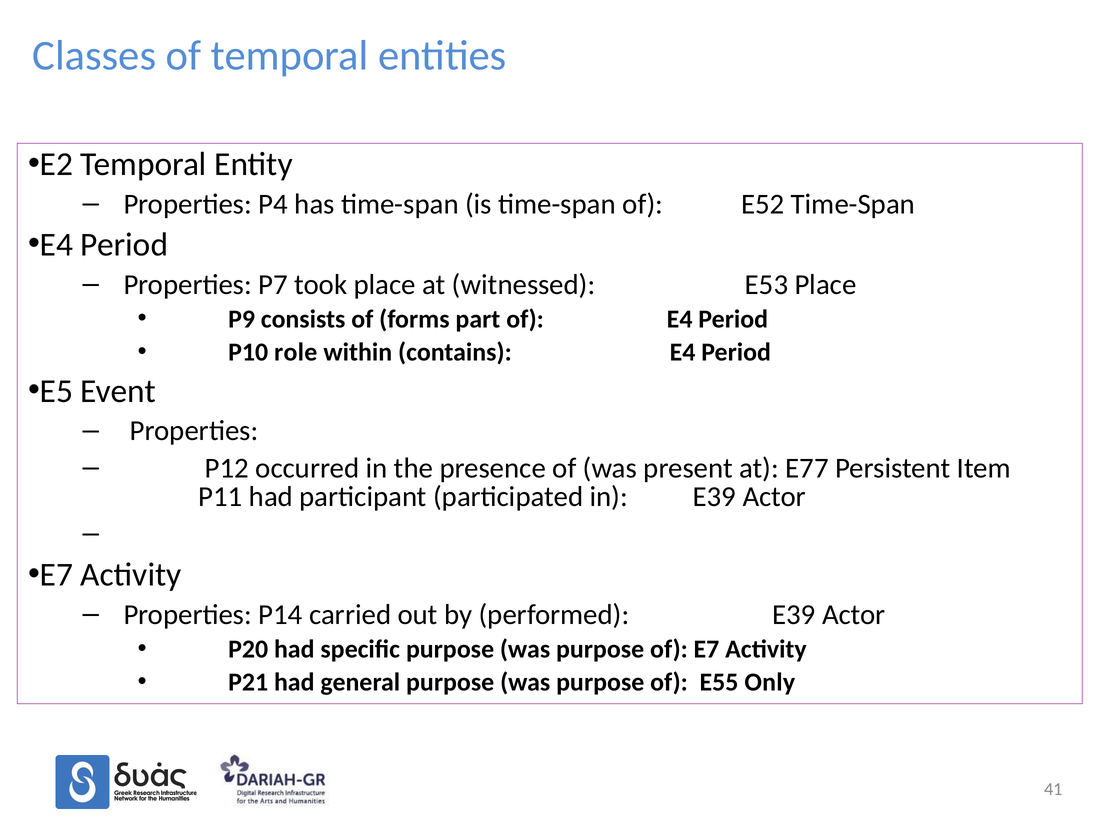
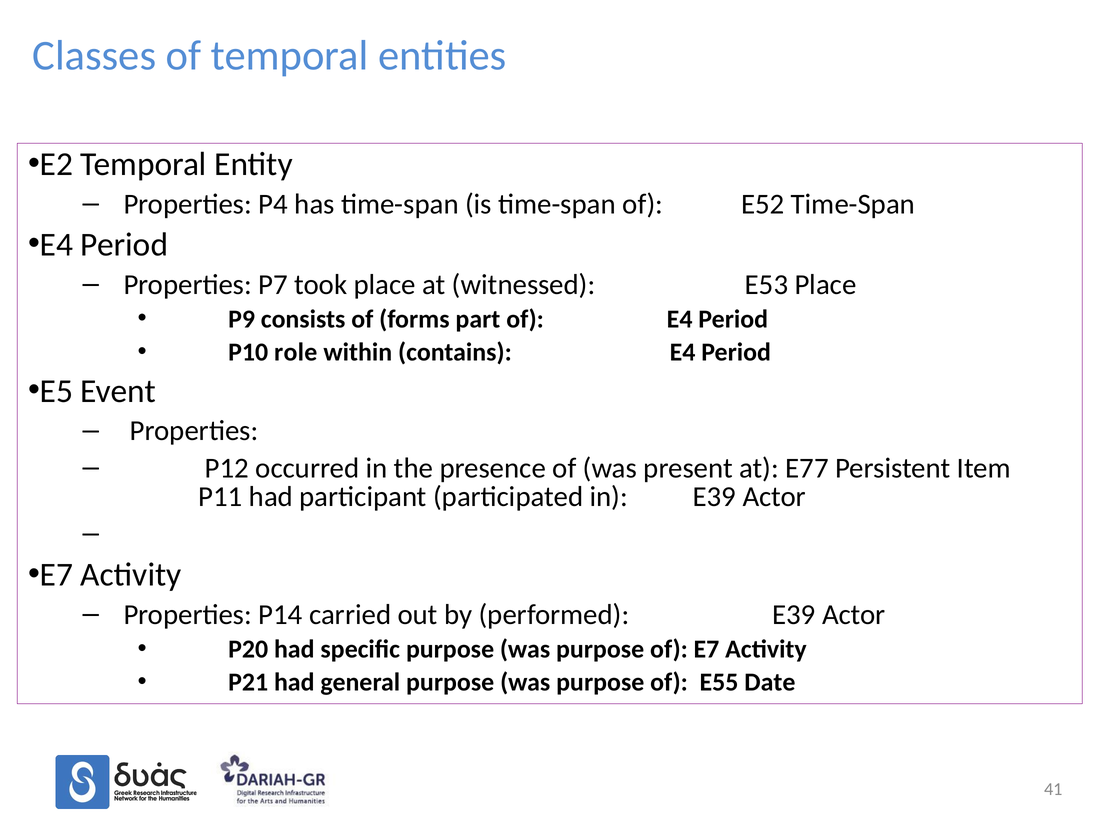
Only: Only -> Date
